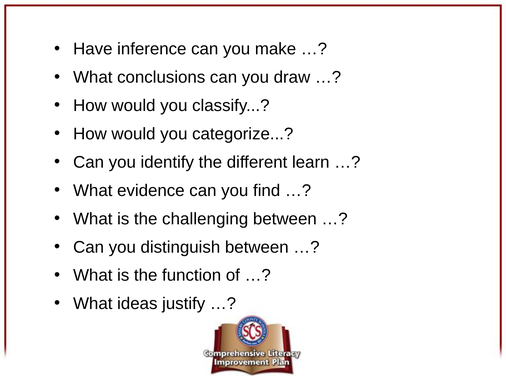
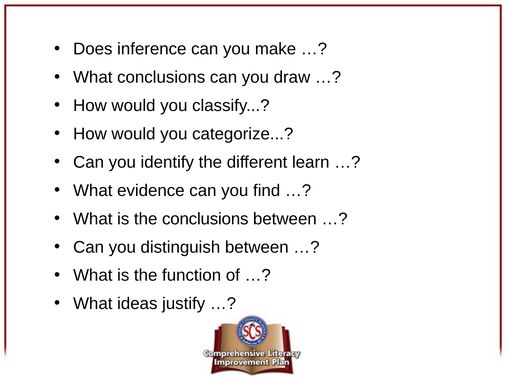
Have: Have -> Does
the challenging: challenging -> conclusions
